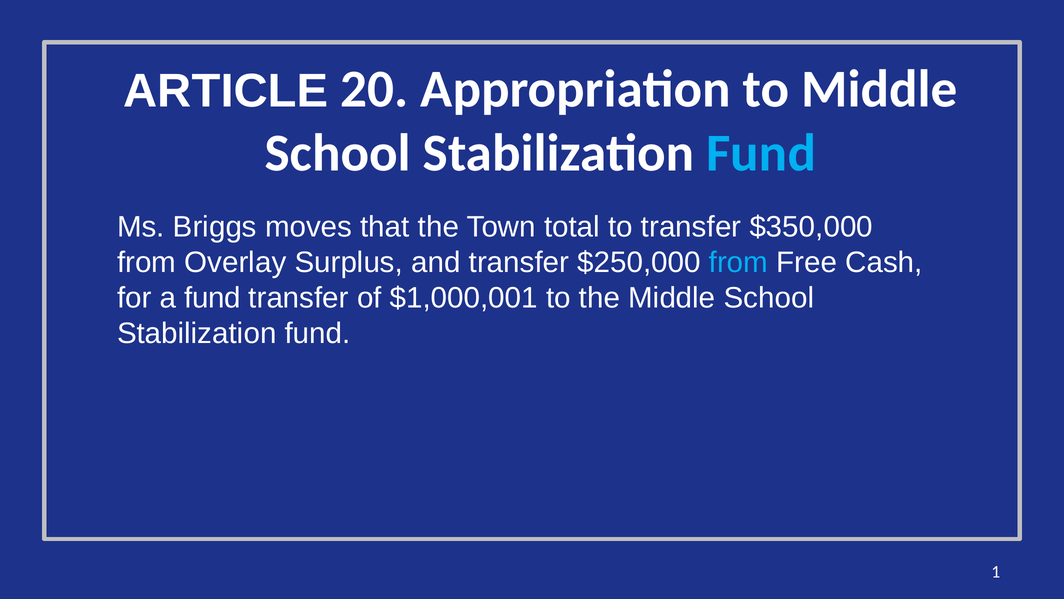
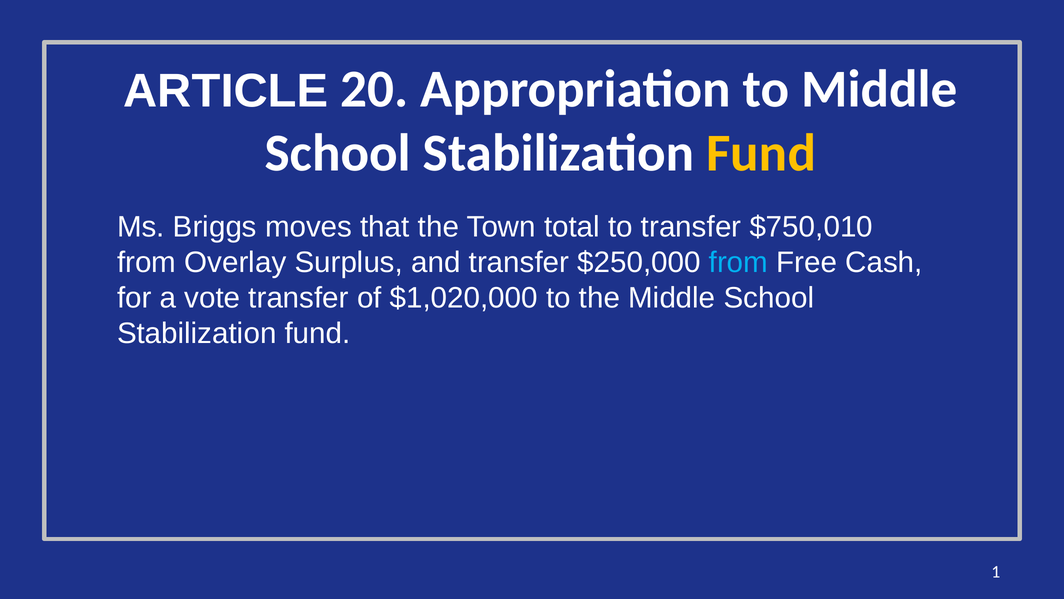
Fund at (761, 153) colour: light blue -> yellow
$350,000: $350,000 -> $750,010
a fund: fund -> vote
$1,000,001: $1,000,001 -> $1,020,000
